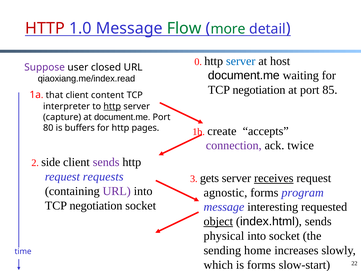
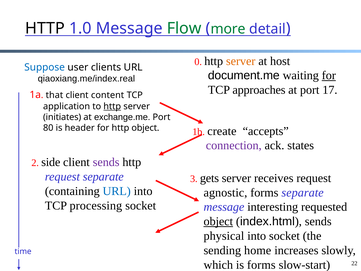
HTTP at (45, 28) colour: red -> black
server at (241, 61) colour: blue -> orange
Suppose colour: purple -> blue
closed: closed -> clients
for at (329, 75) underline: none -> present
qiaoxiang.me/index.read: qiaoxiang.me/index.read -> qiaoxiang.me/index.real
negotiation at (259, 90): negotiation -> approaches
85: 85 -> 17
interpreter: interpreter -> application
capture: capture -> initiates
at document.me: document.me -> exchange.me
buffers: buffers -> header
http pages: pages -> object
twice: twice -> states
request requests: requests -> separate
receives underline: present -> none
URL at (117, 191) colour: purple -> blue
forms program: program -> separate
negotiation at (96, 205): negotiation -> processing
